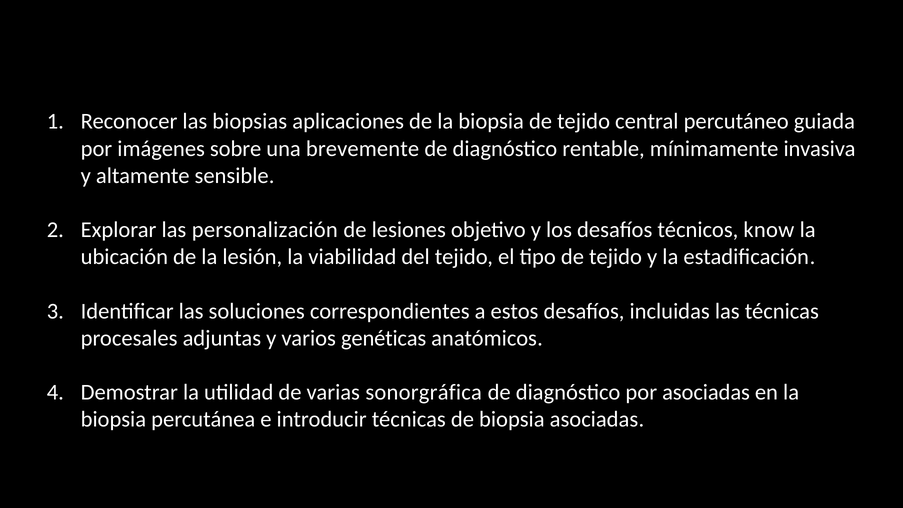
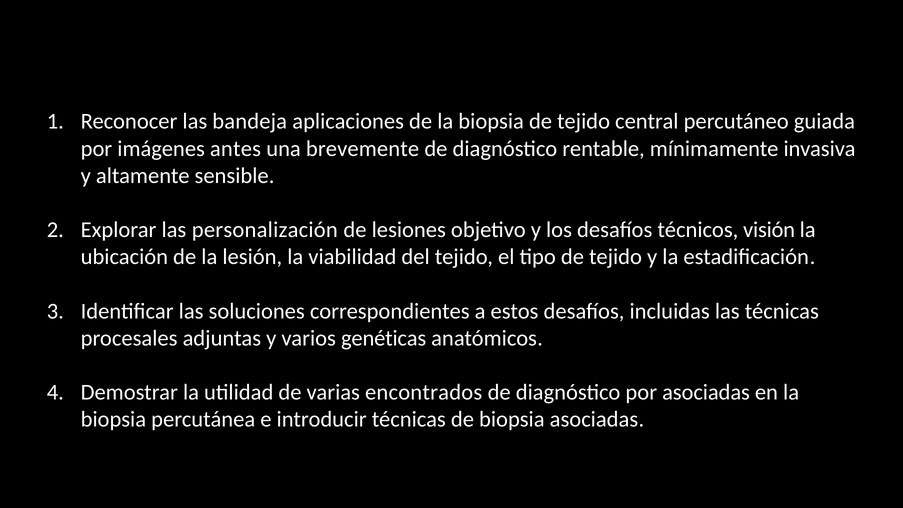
biopsias: biopsias -> bandeja
sobre: sobre -> antes
know: know -> visión
sonorgráfica: sonorgráfica -> encontrados
